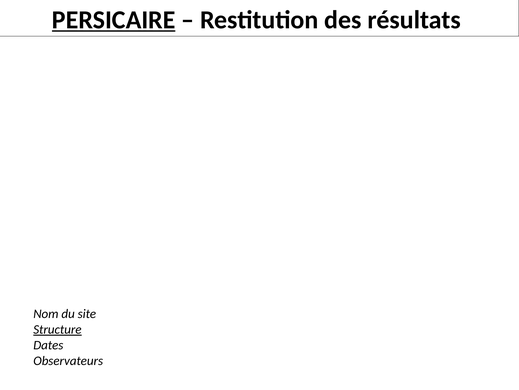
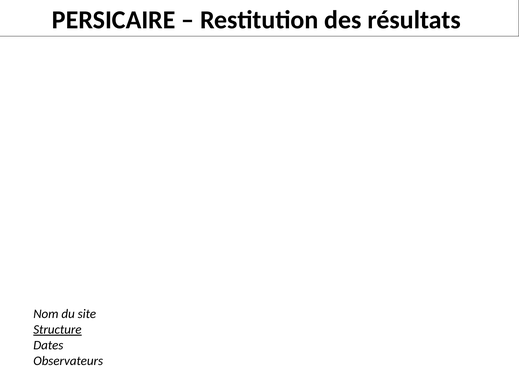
PERSICAIRE underline: present -> none
